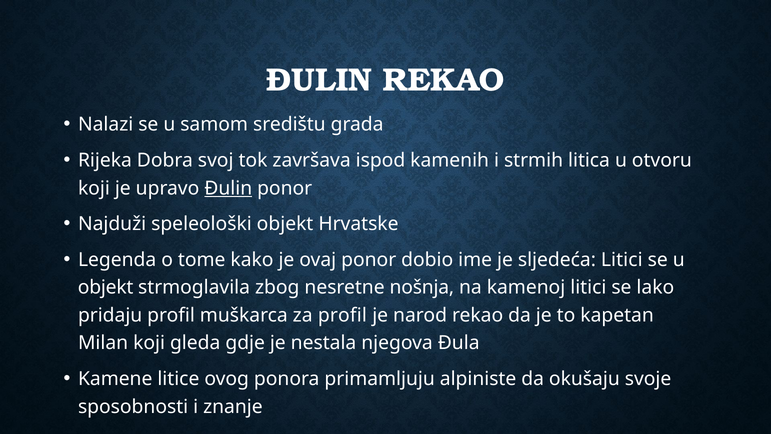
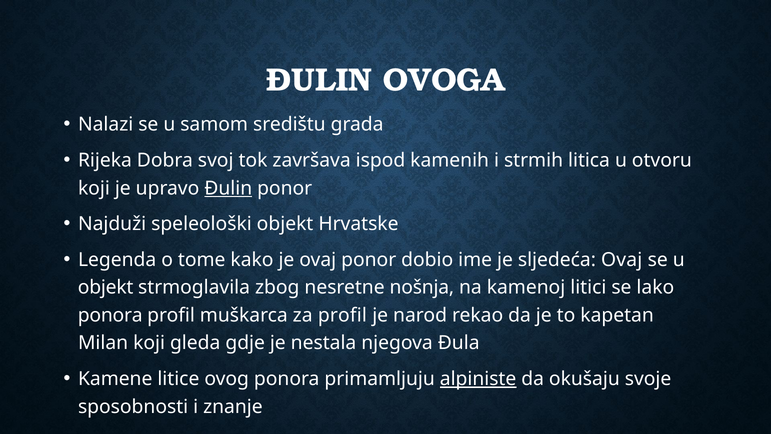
ĐULIN REKAO: REKAO -> OVOGA
sljedeća Litici: Litici -> Ovaj
pridaju at (110, 315): pridaju -> ponora
alpiniste underline: none -> present
